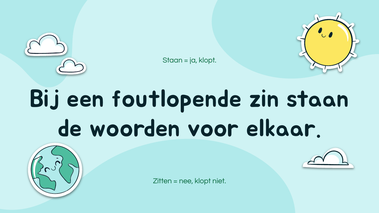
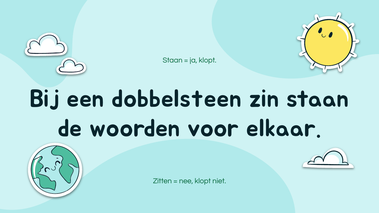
foutlopende: foutlopende -> dobbelsteen
